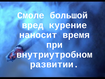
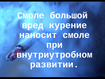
наносит время: время -> смоле
